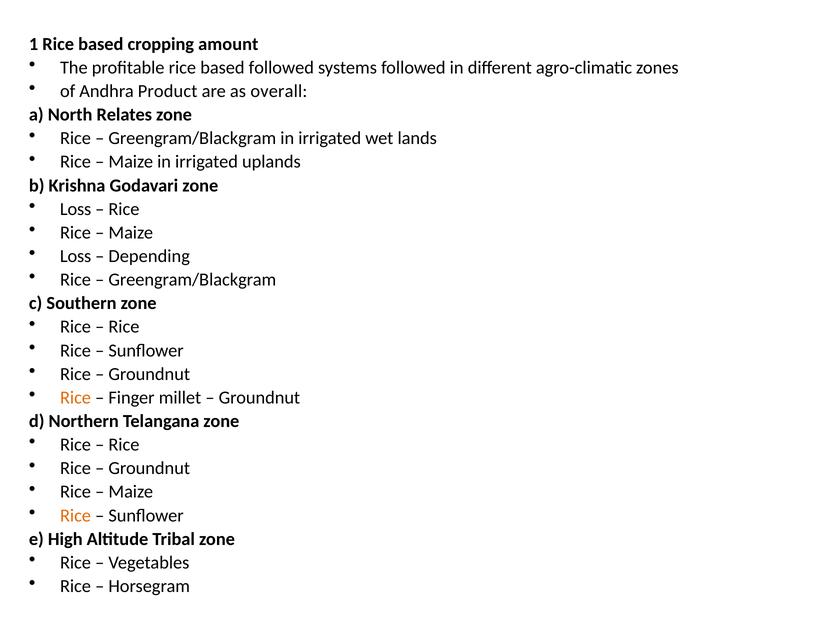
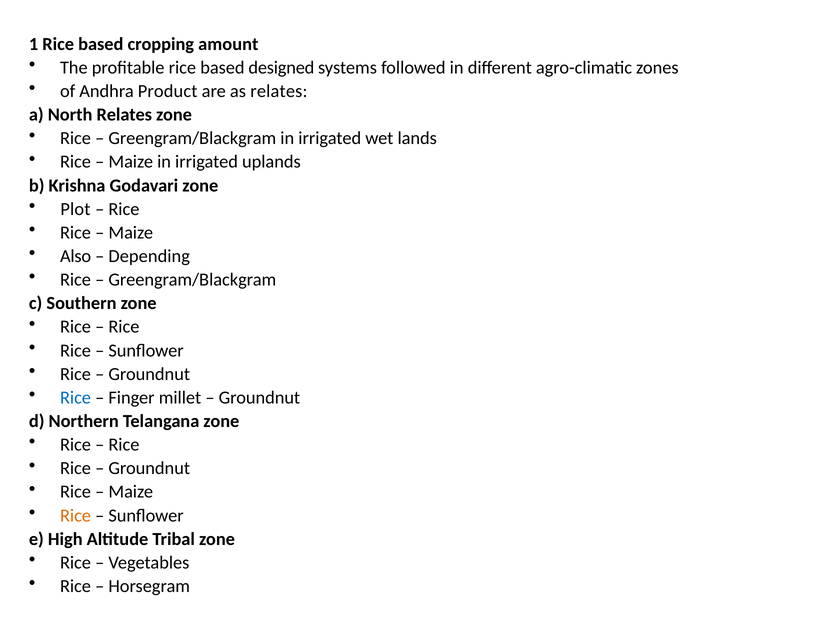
based followed: followed -> designed
as overall: overall -> relates
Loss at (76, 209): Loss -> Plot
Loss at (76, 256): Loss -> Also
Rice at (76, 398) colour: orange -> blue
